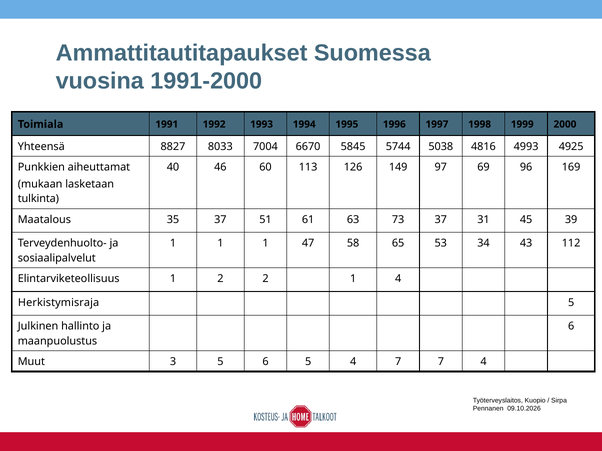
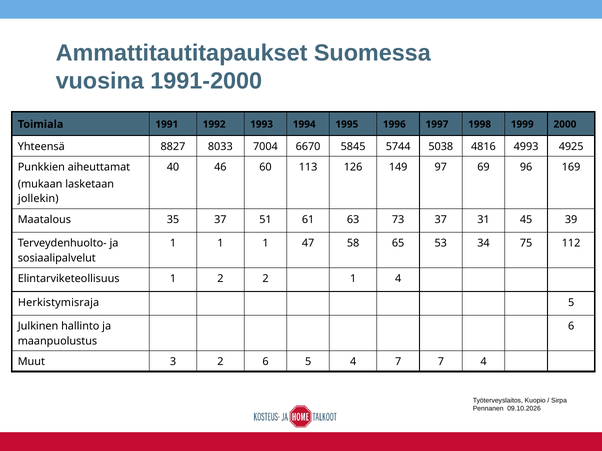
tulkinta: tulkinta -> jollekin
43: 43 -> 75
3 5: 5 -> 2
